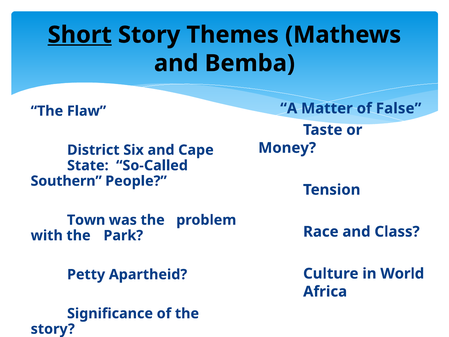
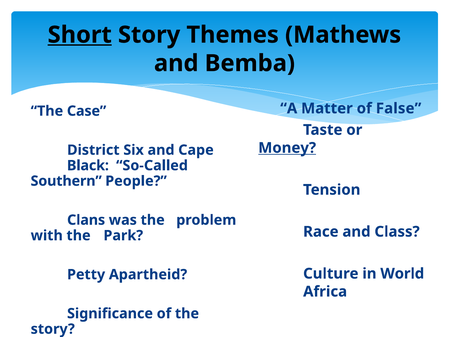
Flaw: Flaw -> Case
Money underline: none -> present
State: State -> Black
Town: Town -> Clans
